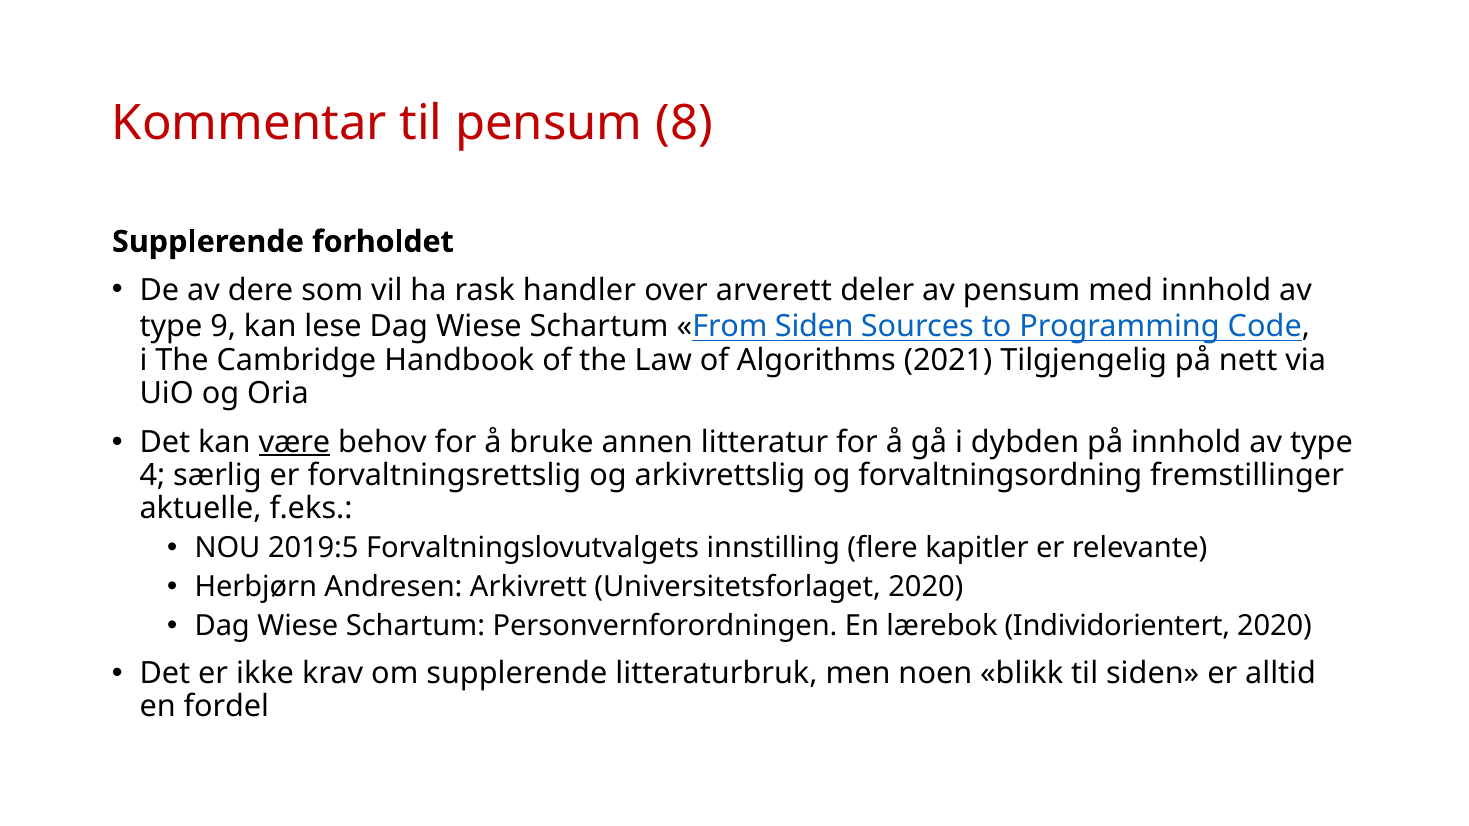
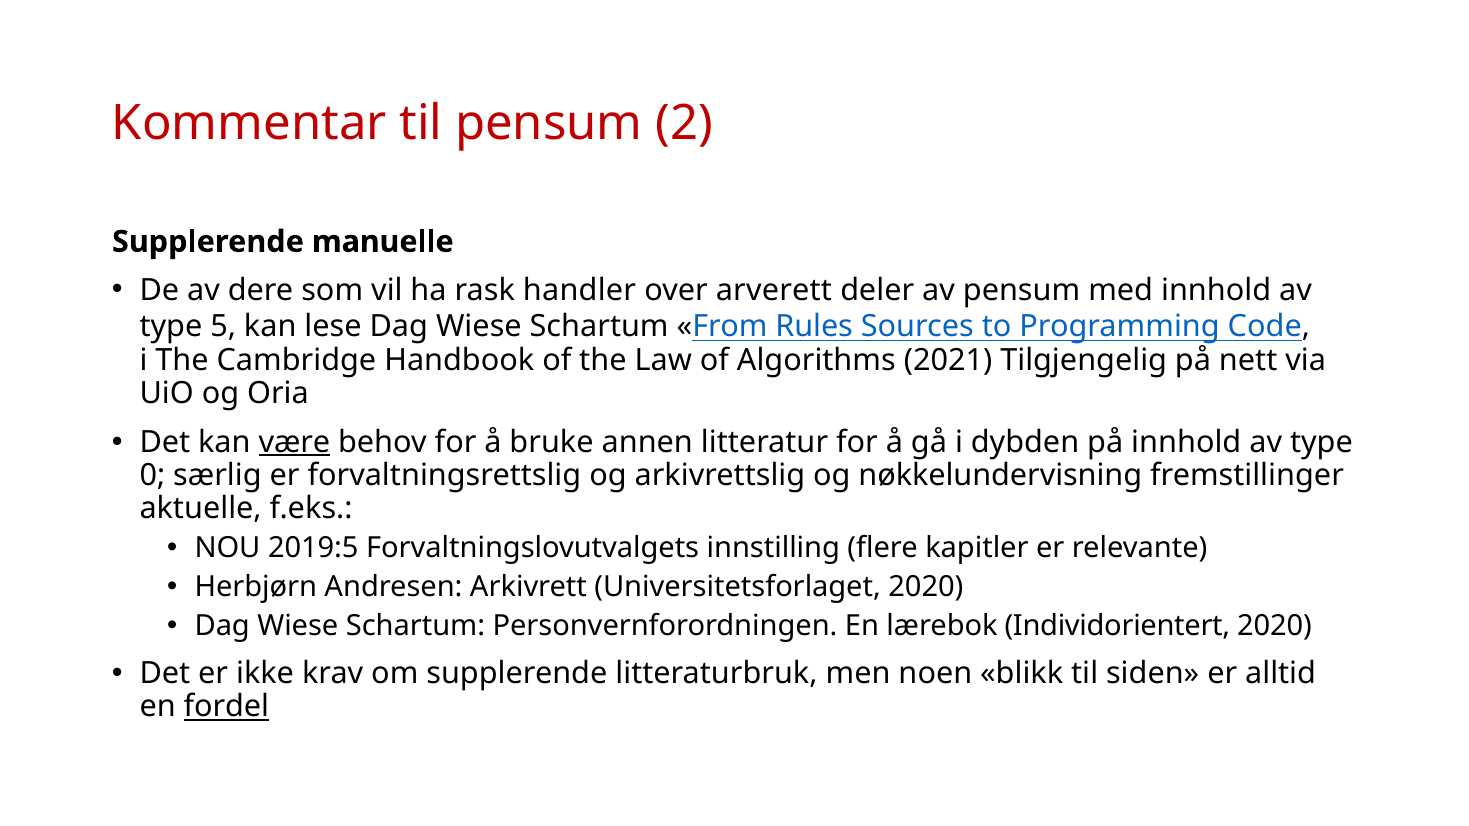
8: 8 -> 2
forholdet: forholdet -> manuelle
9: 9 -> 5
From Siden: Siden -> Rules
4: 4 -> 0
forvaltningsordning: forvaltningsordning -> nøkkelundervisning
fordel underline: none -> present
